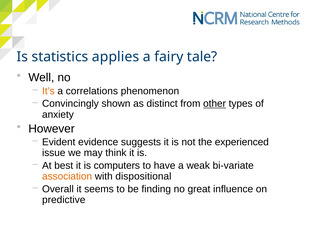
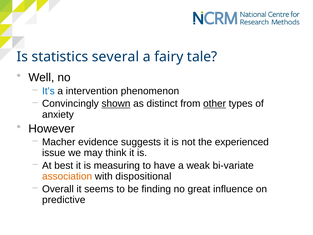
applies: applies -> several
It’s colour: orange -> blue
correlations: correlations -> intervention
shown underline: none -> present
Evident: Evident -> Macher
computers: computers -> measuring
